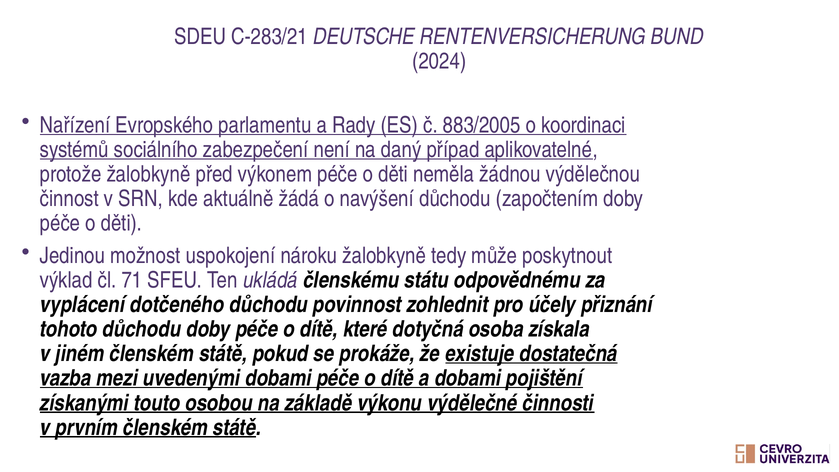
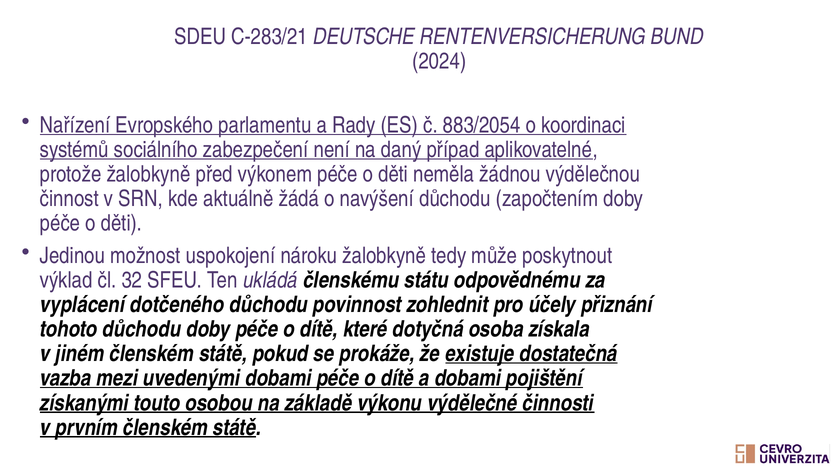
883/2005: 883/2005 -> 883/2054
71: 71 -> 32
